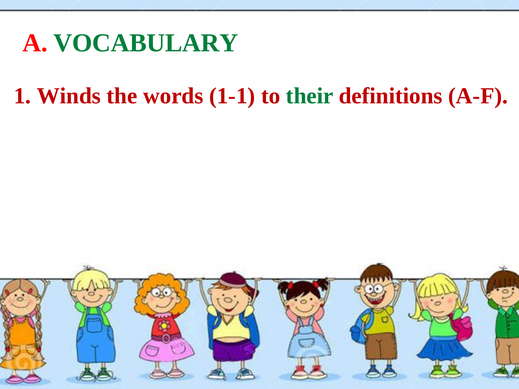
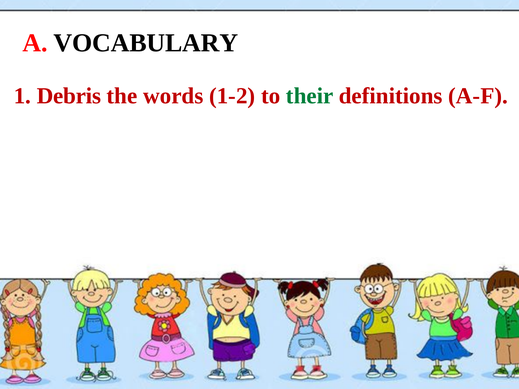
VOCABULARY colour: green -> black
Winds: Winds -> Debris
1-1: 1-1 -> 1-2
